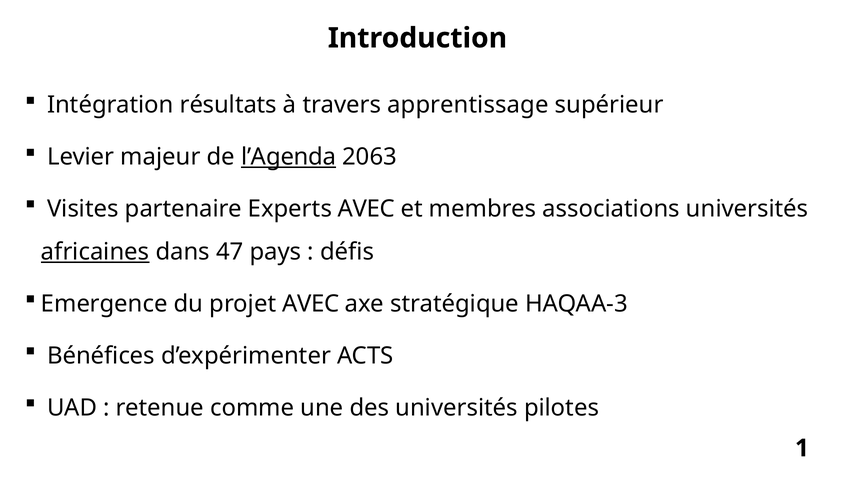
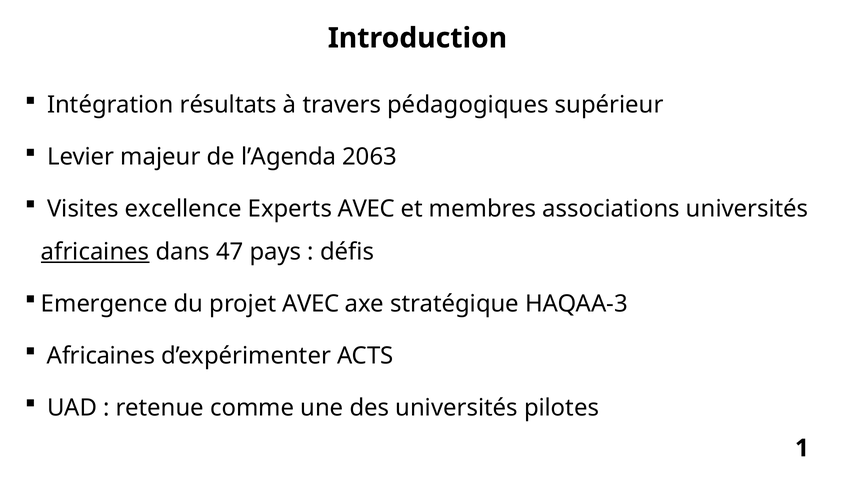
apprentissage: apprentissage -> pédagogiques
l’Agenda underline: present -> none
partenaire: partenaire -> excellence
Bénéfices at (101, 356): Bénéfices -> Africaines
